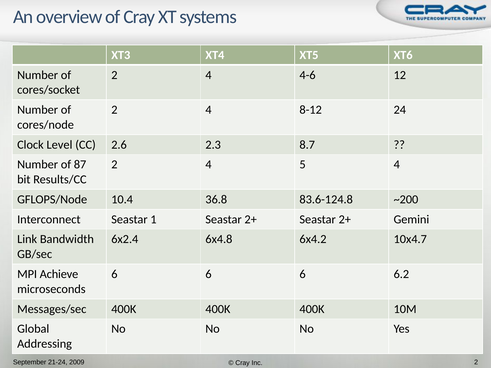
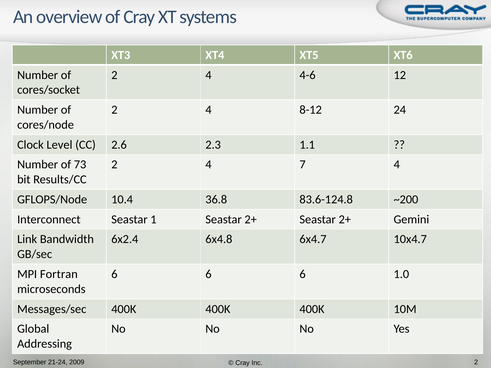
8.7: 8.7 -> 1.1
87: 87 -> 73
5: 5 -> 7
6x4.2: 6x4.2 -> 6x4.7
Achieve: Achieve -> Fortran
6.2: 6.2 -> 1.0
